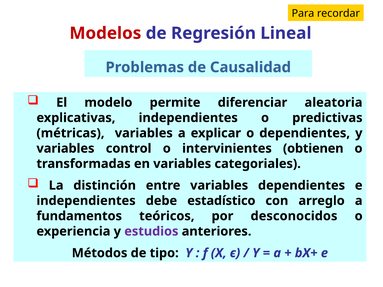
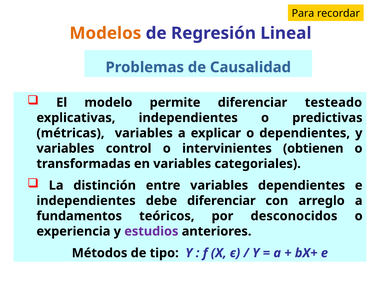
Modelos colour: red -> orange
aleatoria: aleatoria -> testeado
debe estadístico: estadístico -> diferenciar
